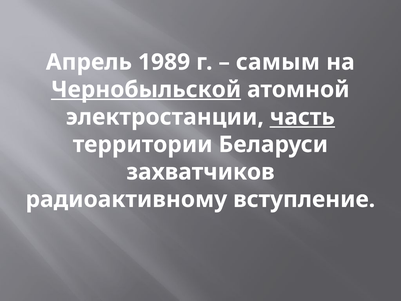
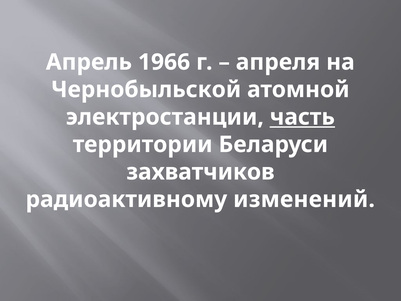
1989: 1989 -> 1966
самым: самым -> апреля
Чернобыльской underline: present -> none
вступление: вступление -> изменений
